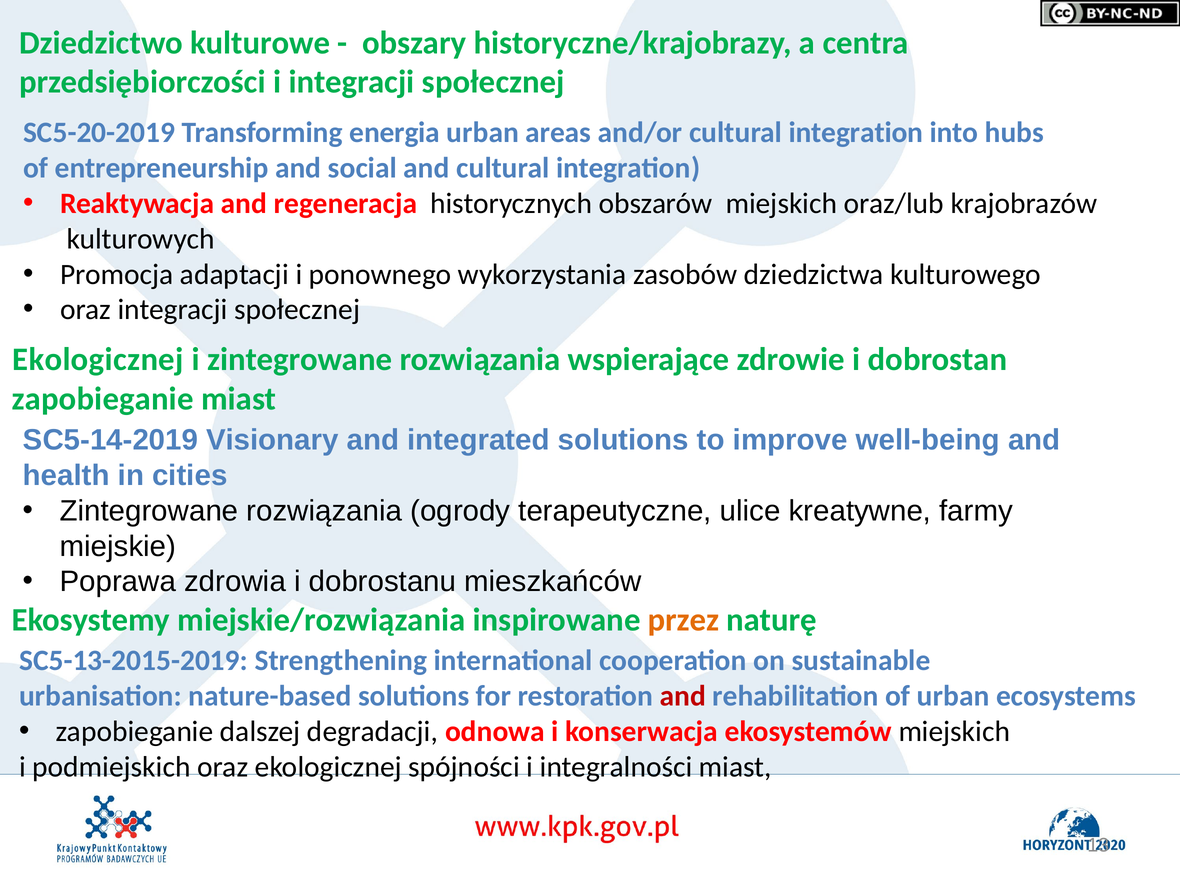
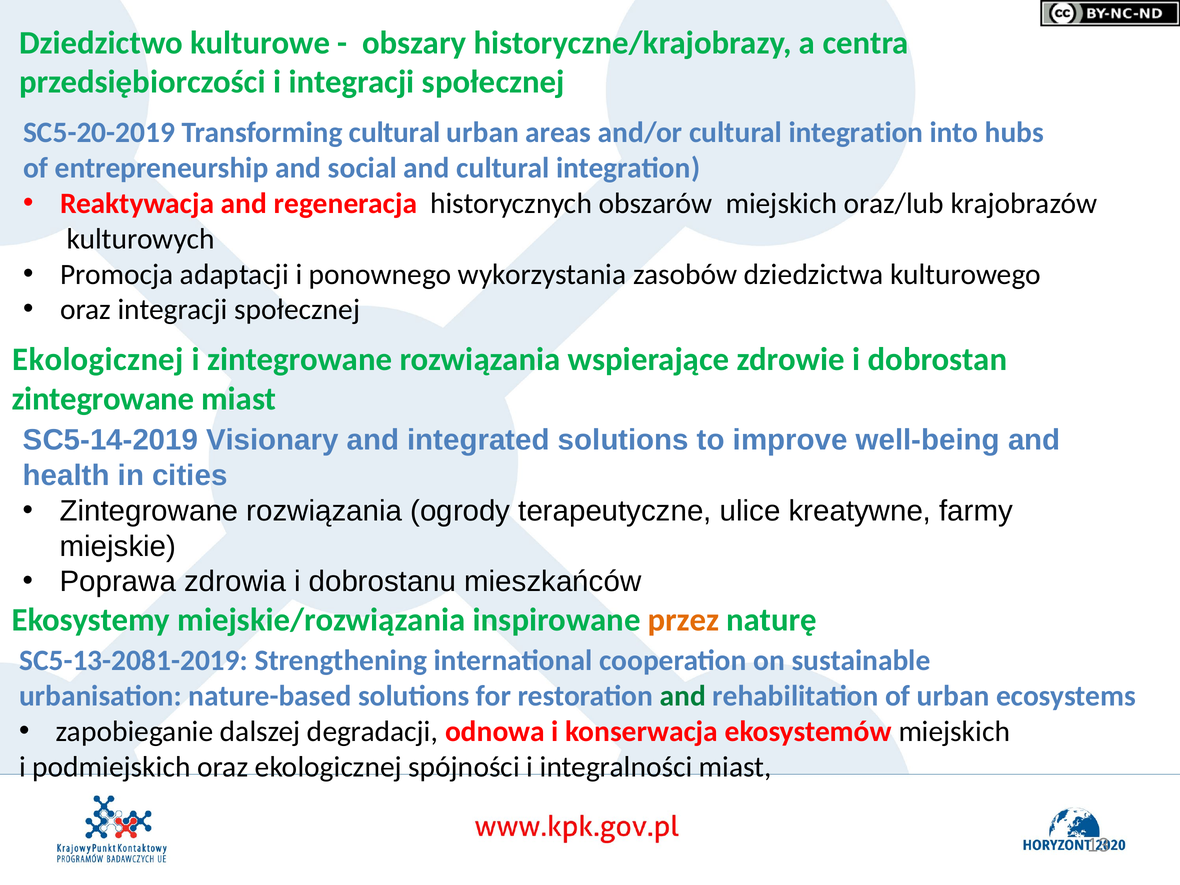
Transforming energia: energia -> cultural
zapobieganie at (103, 399): zapobieganie -> zintegrowane
SC5-13-2015-2019: SC5-13-2015-2019 -> SC5-13-2081-2019
and at (683, 696) colour: red -> green
